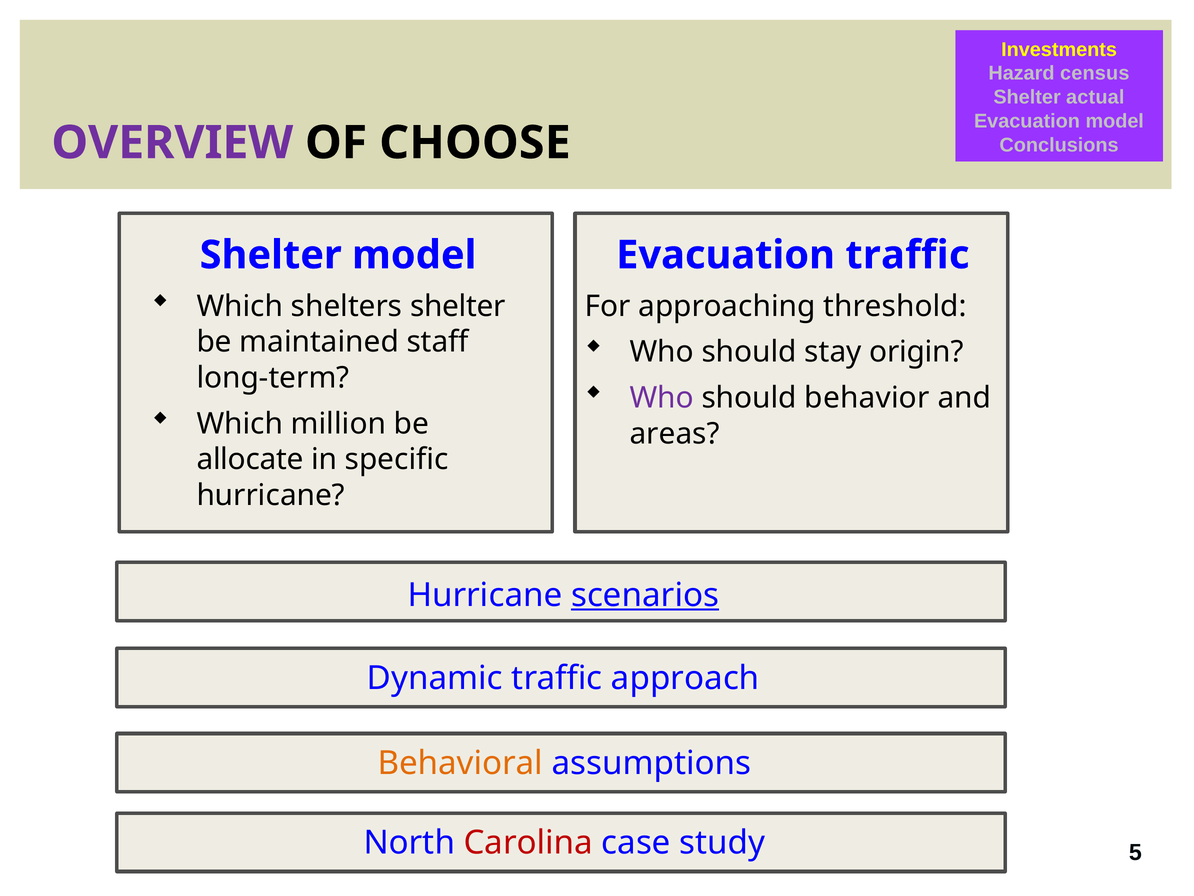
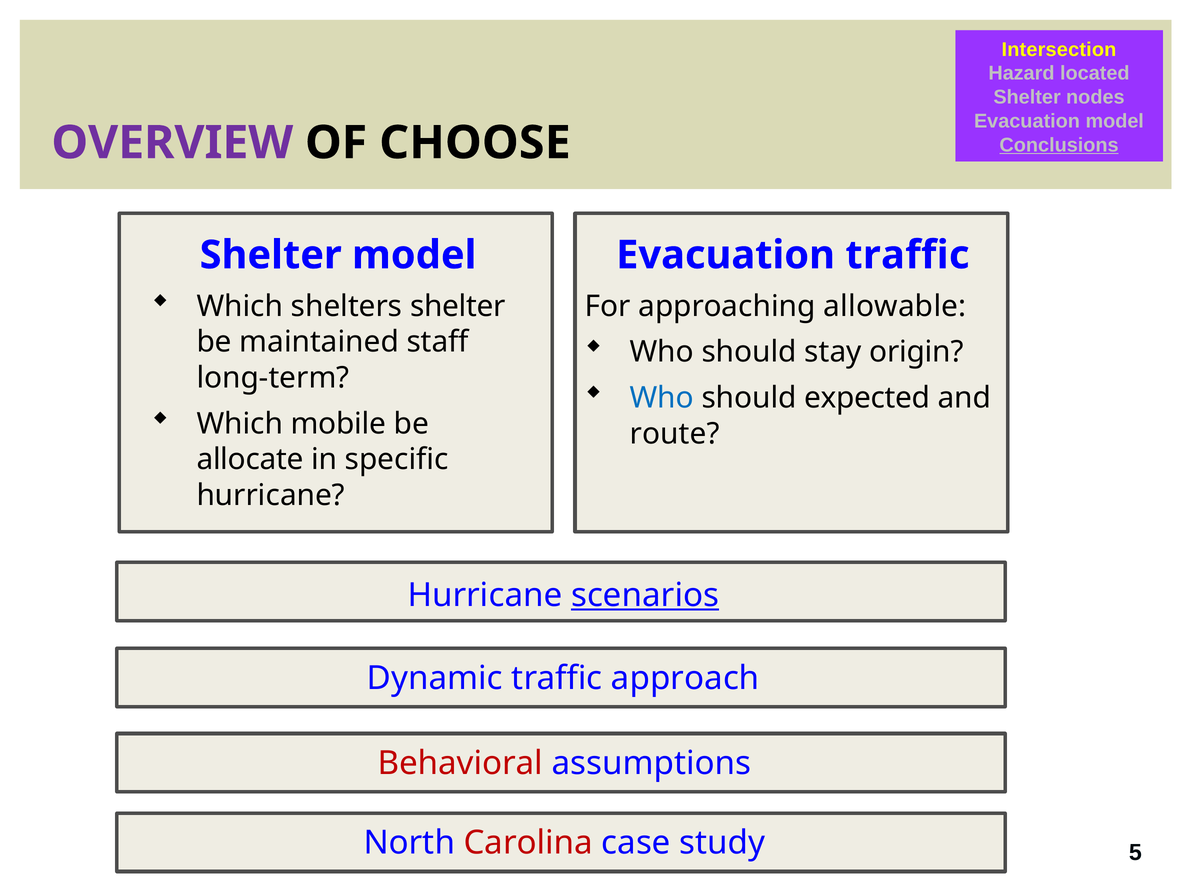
Investments: Investments -> Intersection
census: census -> located
actual: actual -> nodes
Conclusions underline: none -> present
threshold: threshold -> allowable
Who at (662, 398) colour: purple -> blue
behavior: behavior -> expected
million: million -> mobile
areas: areas -> route
Behavioral colour: orange -> red
